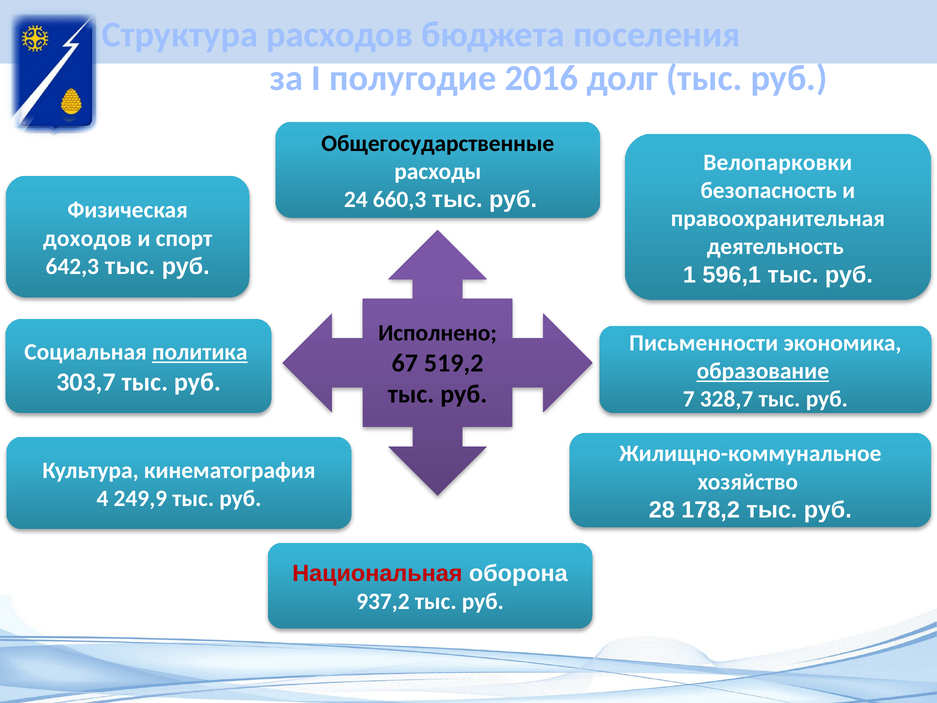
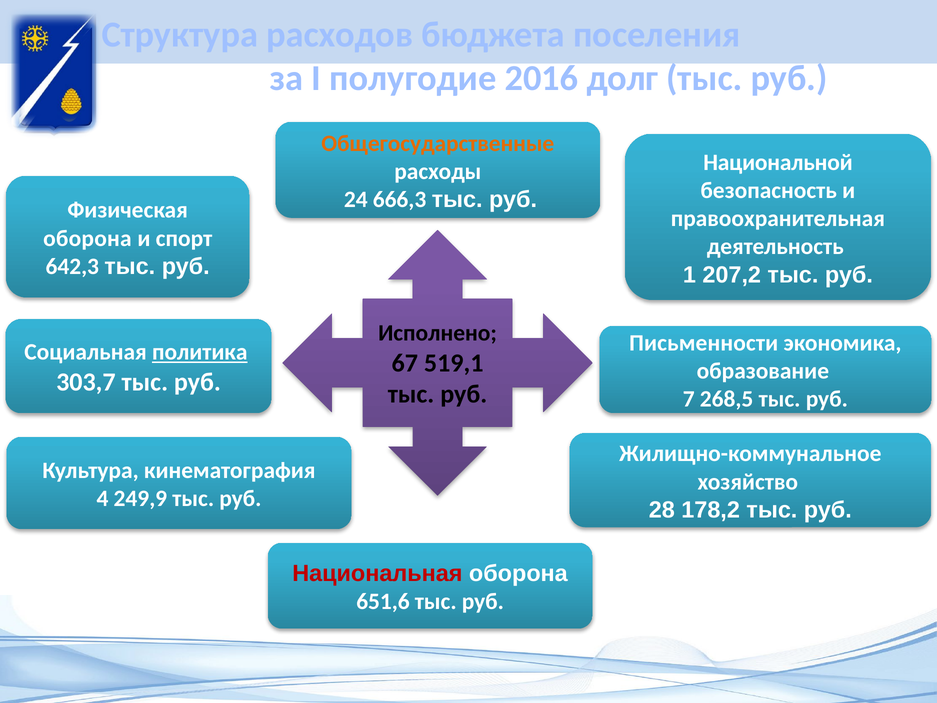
Общегосударственные colour: black -> orange
Велопарковки: Велопарковки -> Национальной
660,3: 660,3 -> 666,3
доходов at (87, 238): доходов -> оборона
596,1: 596,1 -> 207,2
519,2: 519,2 -> 519,1
образование underline: present -> none
328,7: 328,7 -> 268,5
937,2: 937,2 -> 651,6
